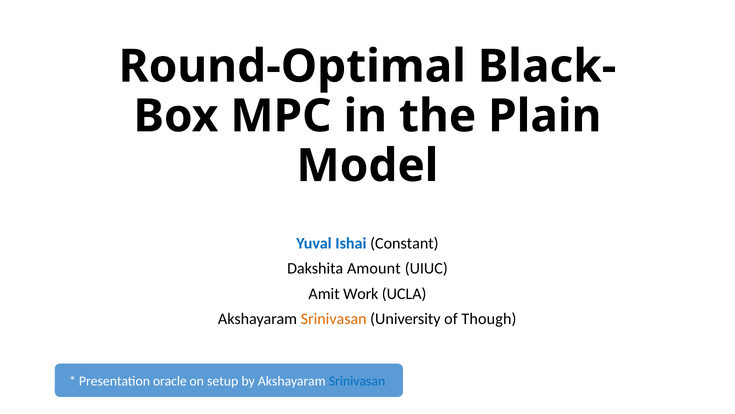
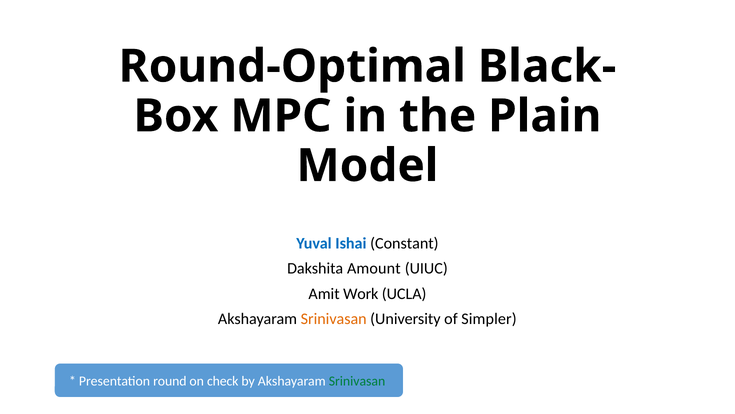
Though: Though -> Simpler
oracle: oracle -> round
setup: setup -> check
Srinivasan at (357, 381) colour: blue -> green
